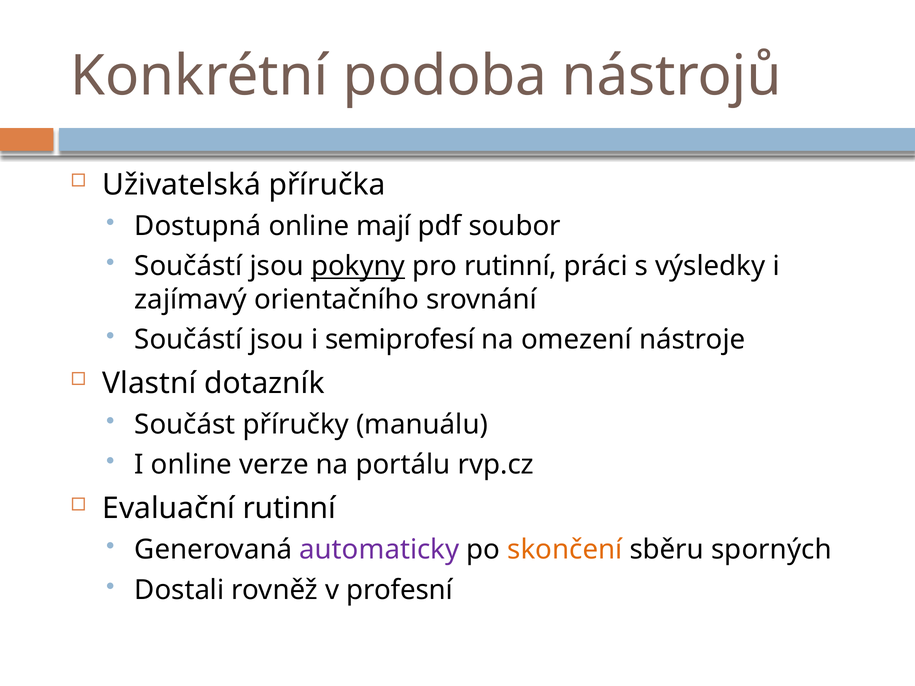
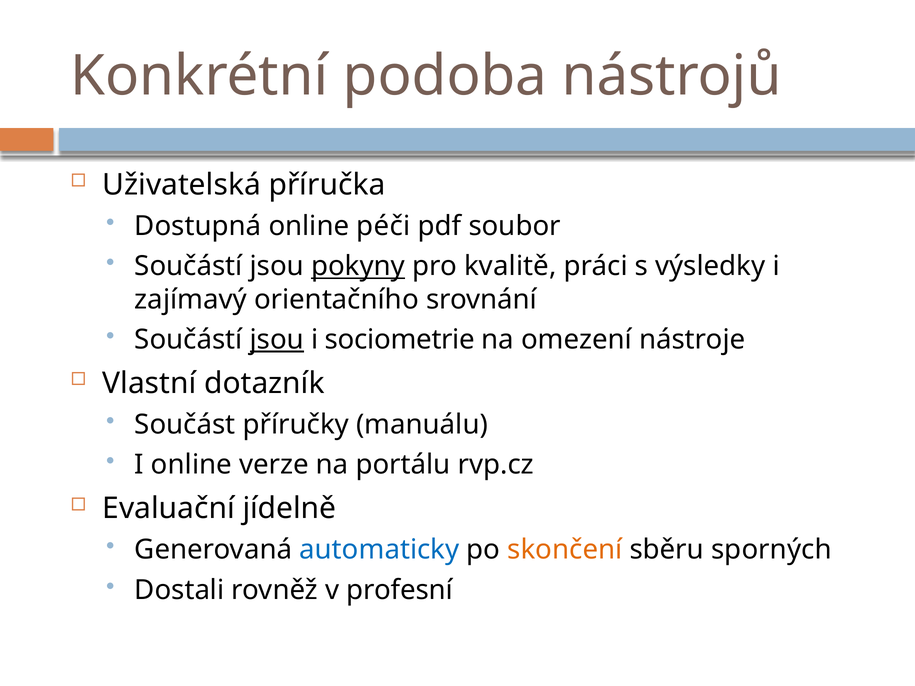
mají: mají -> péči
pro rutinní: rutinní -> kvalitě
jsou at (277, 340) underline: none -> present
semiprofesí: semiprofesí -> sociometrie
Evaluační rutinní: rutinní -> jídelně
automaticky colour: purple -> blue
